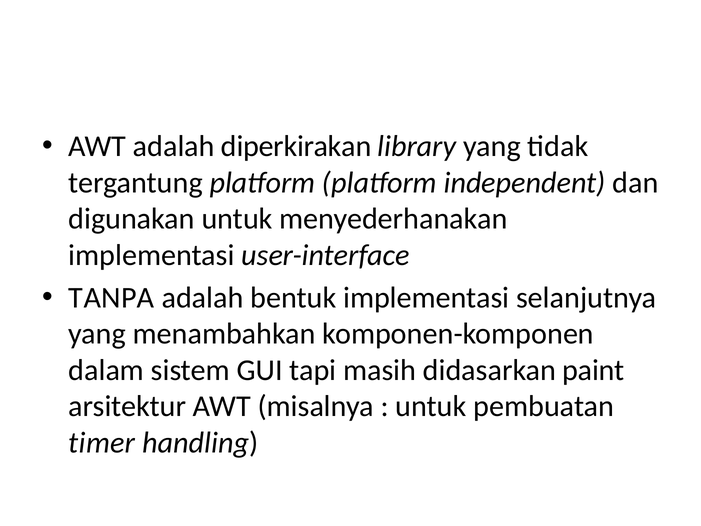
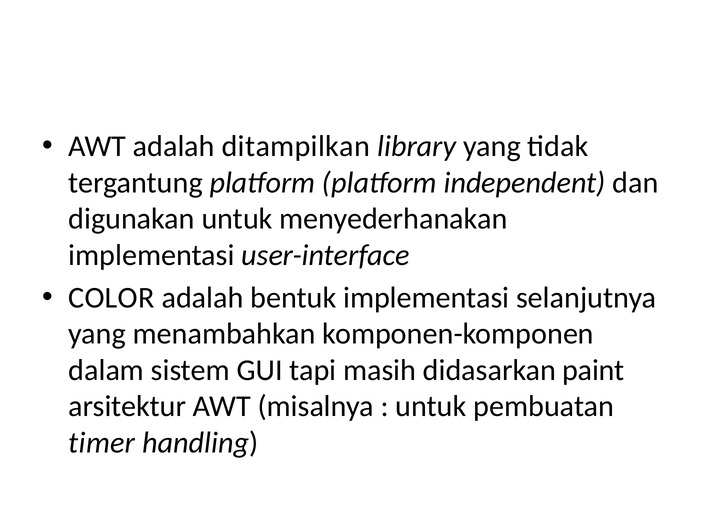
diperkirakan: diperkirakan -> ditampilkan
TANPA: TANPA -> COLOR
